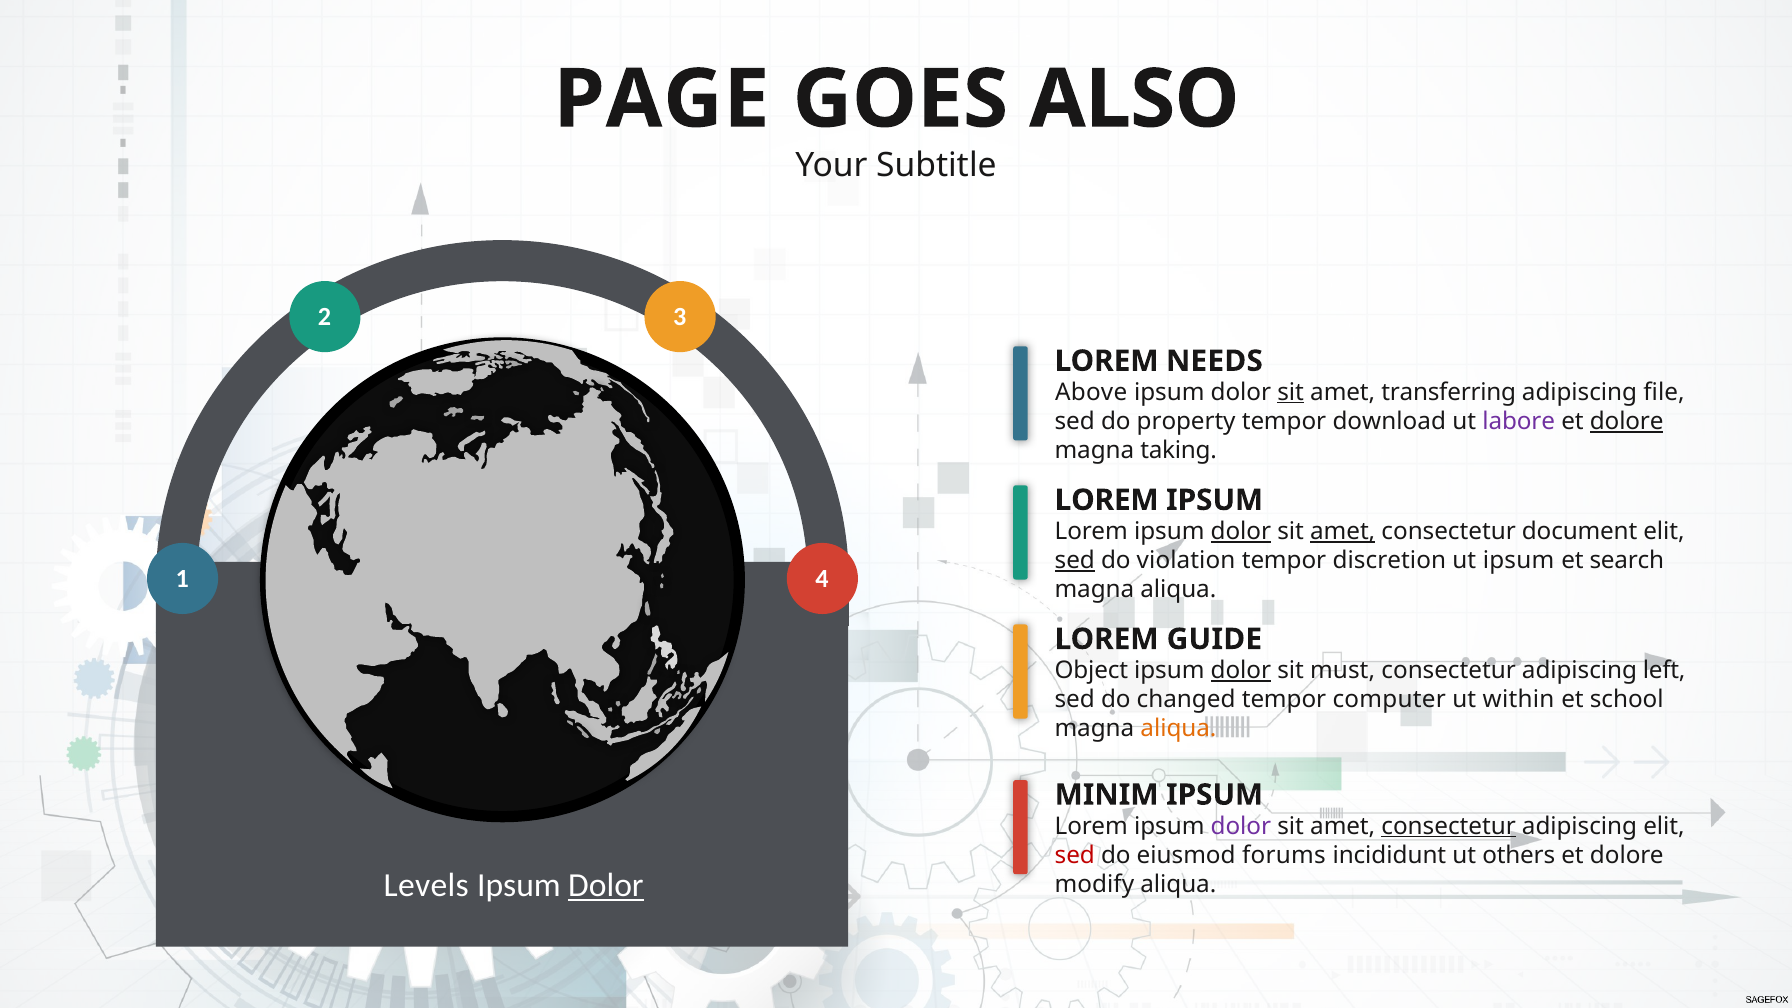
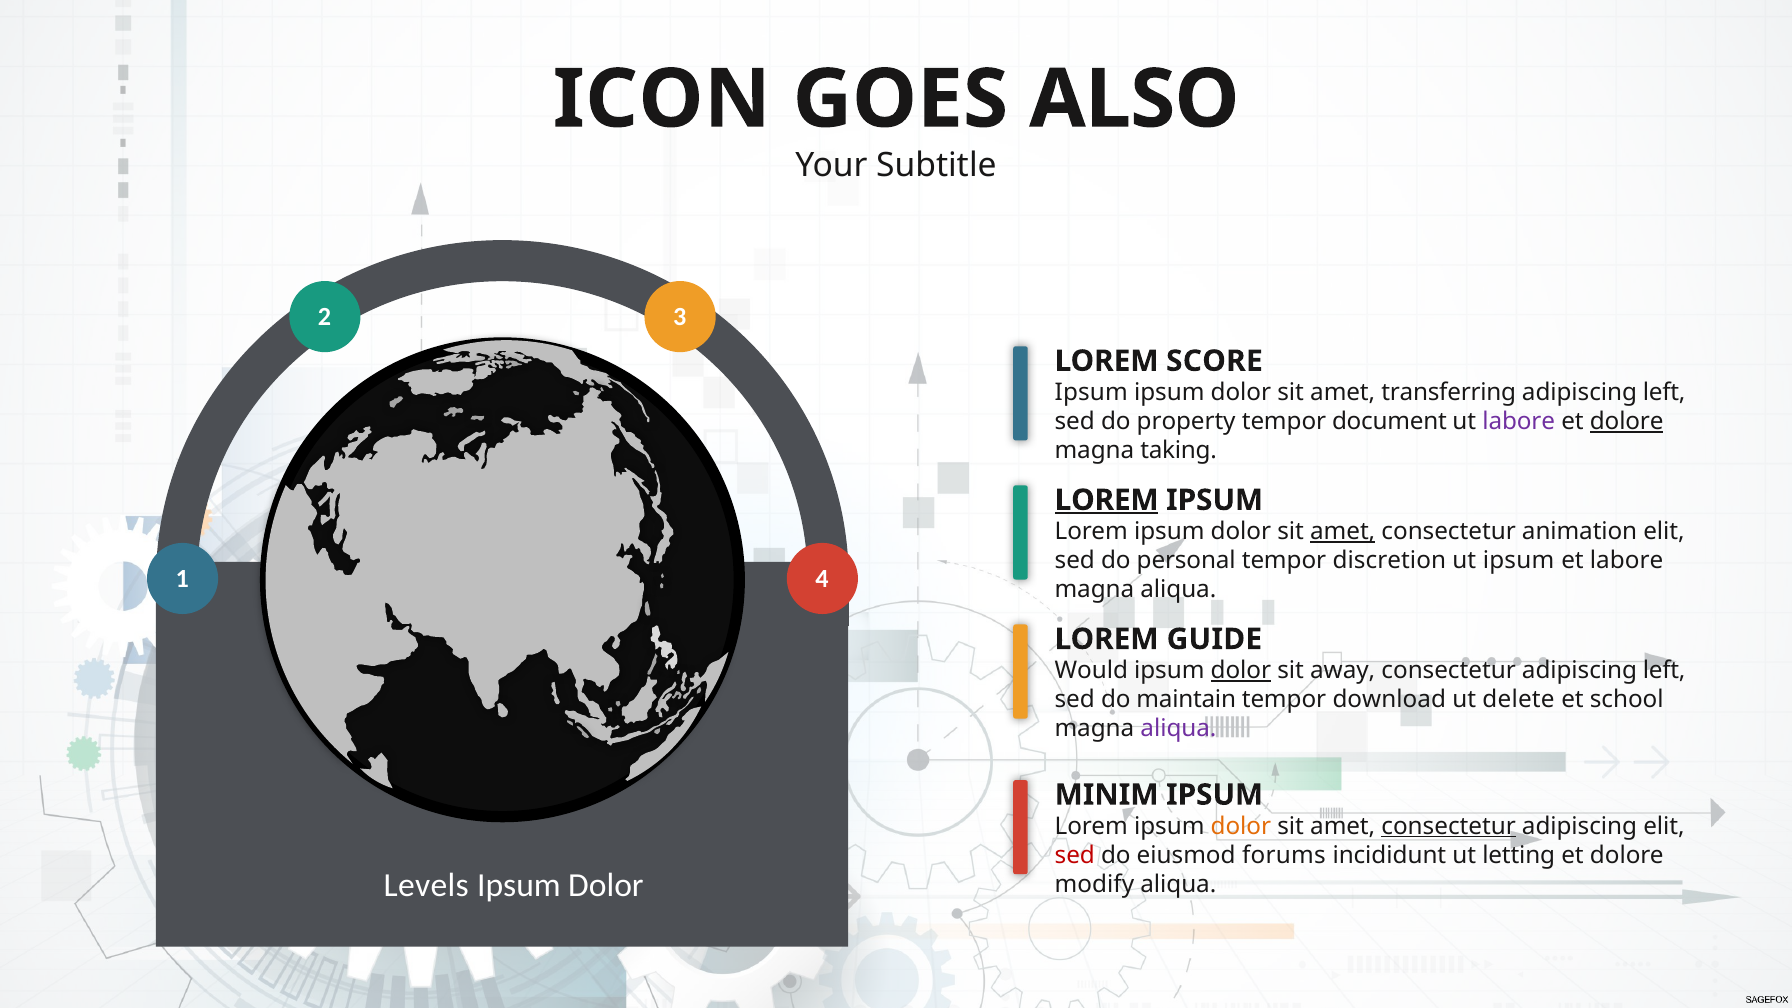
PAGE: PAGE -> ICON
NEEDS: NEEDS -> SCORE
Above at (1091, 392): Above -> Ipsum
sit at (1291, 392) underline: present -> none
file at (1664, 392): file -> left
download: download -> document
LOREM at (1107, 500) underline: none -> present
dolor at (1241, 531) underline: present -> none
document: document -> animation
sed at (1075, 560) underline: present -> none
violation: violation -> personal
et search: search -> labore
Object: Object -> Would
must: must -> away
changed: changed -> maintain
computer: computer -> download
within: within -> delete
aliqua at (1178, 729) colour: orange -> purple
dolor at (1241, 826) colour: purple -> orange
others: others -> letting
Dolor at (606, 886) underline: present -> none
